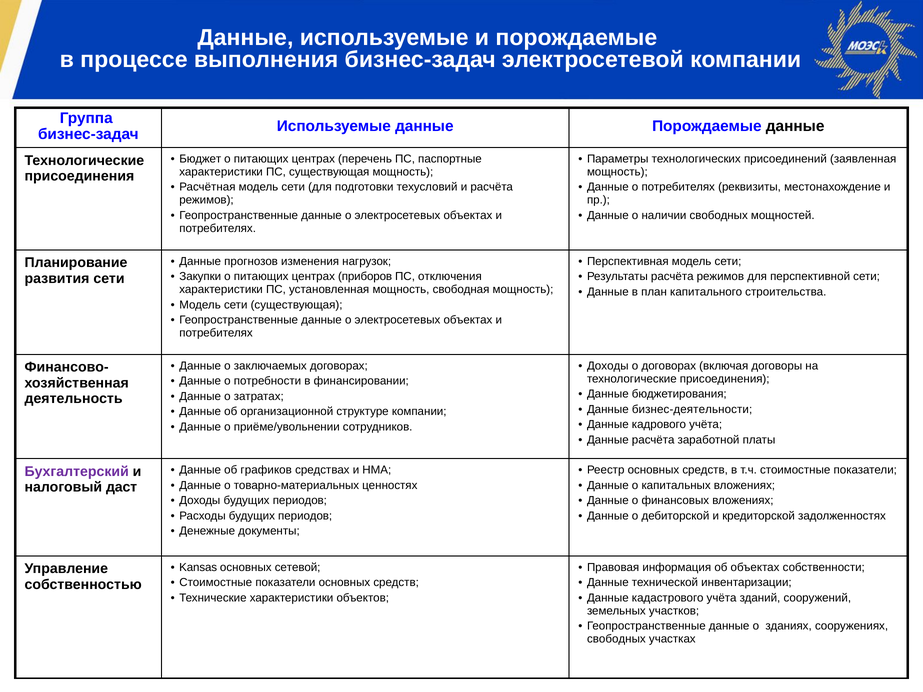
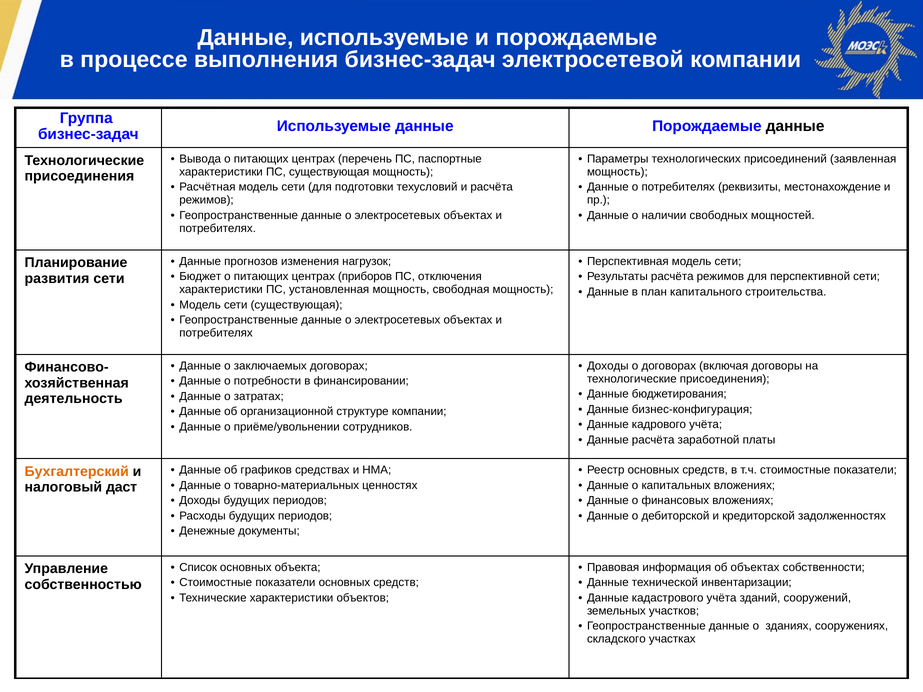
Бюджет: Бюджет -> Вывода
Закупки: Закупки -> Бюджет
бизнес-деятельности: бизнес-деятельности -> бизнес-конфигурация
Бухгалтерский colour: purple -> orange
Kansas: Kansas -> Список
сетевой: сетевой -> объекта
свободных at (616, 639): свободных -> складского
